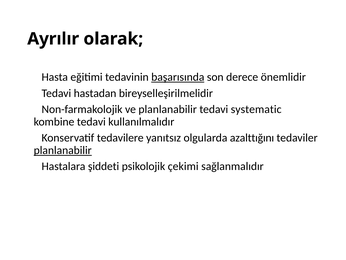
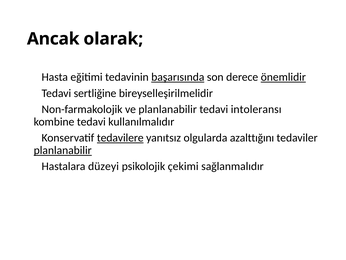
Ayrılır: Ayrılır -> Ancak
önemlidir underline: none -> present
hastadan: hastadan -> sertliğine
systematic: systematic -> intoleransı
tedavilere underline: none -> present
şiddeti: şiddeti -> düzeyi
